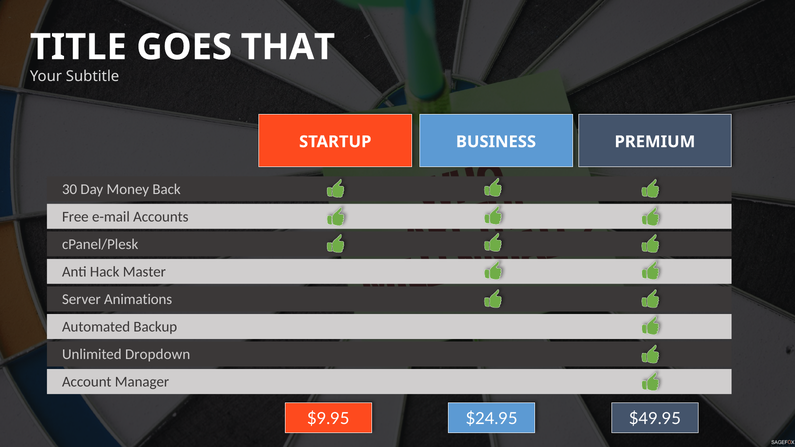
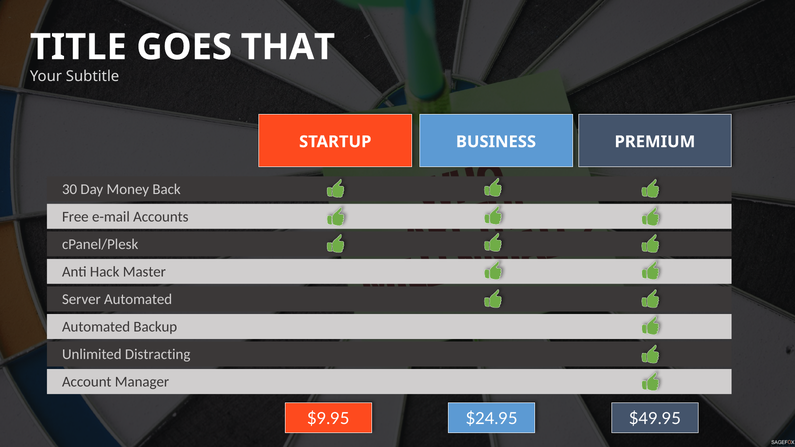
Server Animations: Animations -> Automated
Dropdown: Dropdown -> Distracting
